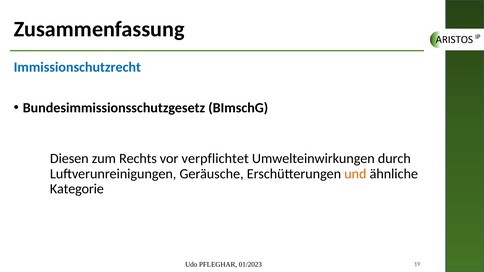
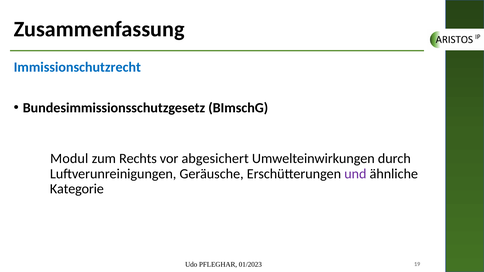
Diesen: Diesen -> Modul
verpflichtet: verpflichtet -> abgesichert
und colour: orange -> purple
